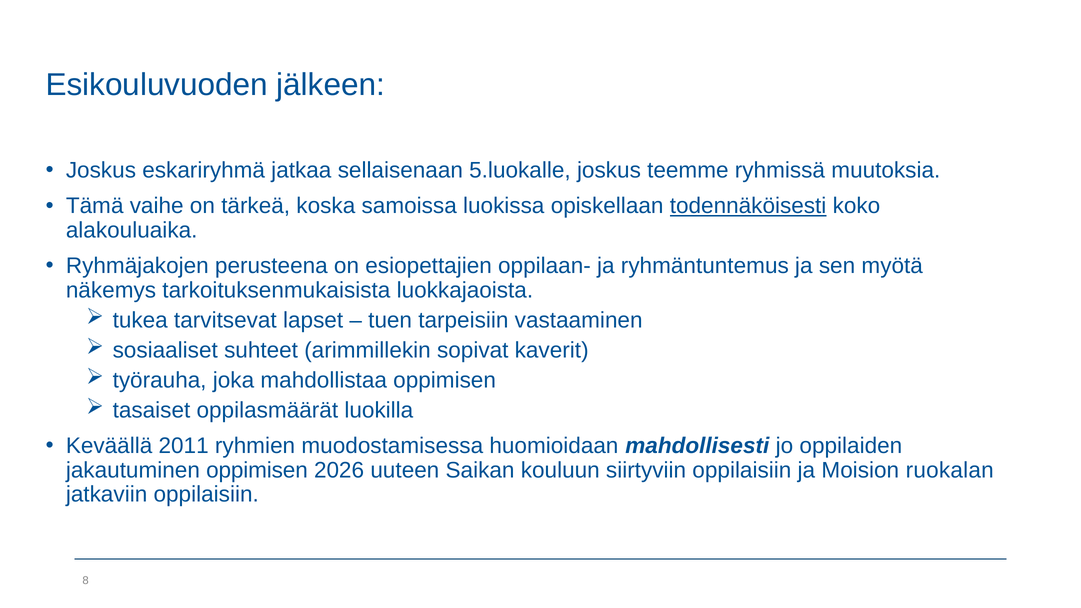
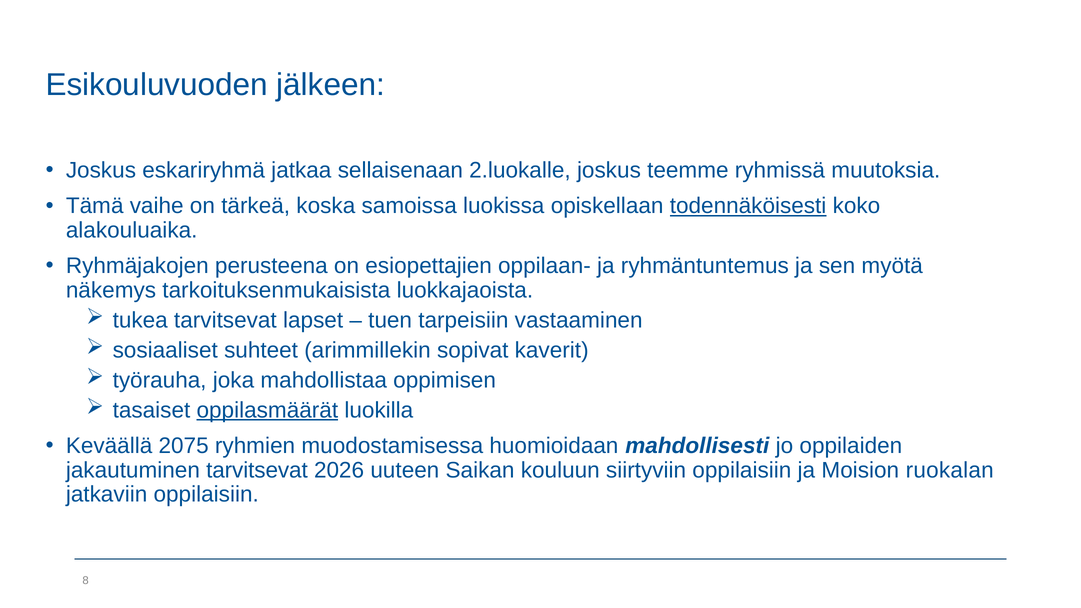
5.luokalle: 5.luokalle -> 2.luokalle
oppilasmäärät underline: none -> present
2011: 2011 -> 2075
jakautuminen oppimisen: oppimisen -> tarvitsevat
